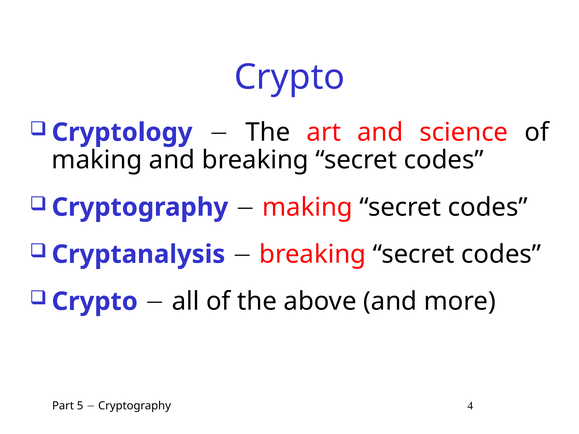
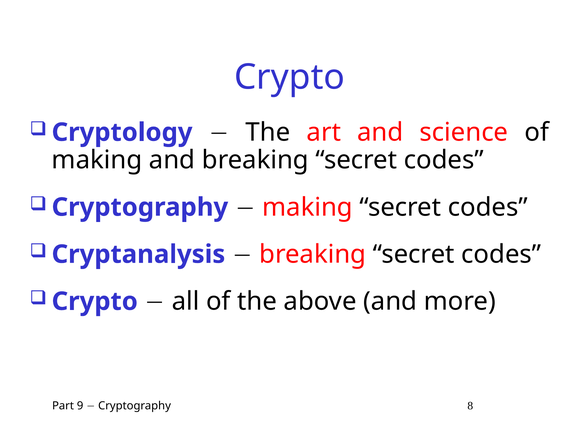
5: 5 -> 9
4: 4 -> 8
